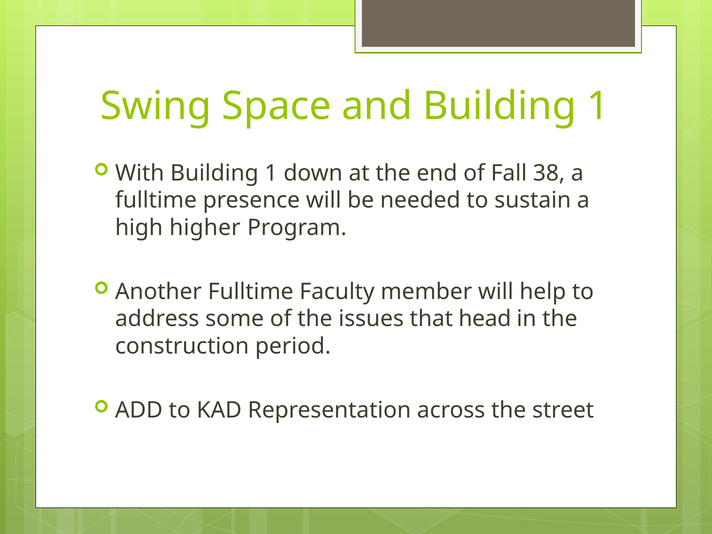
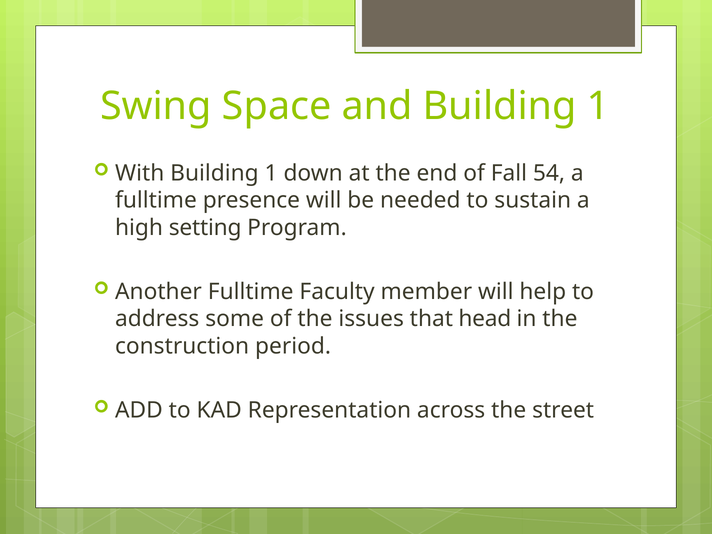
38: 38 -> 54
higher: higher -> setting
